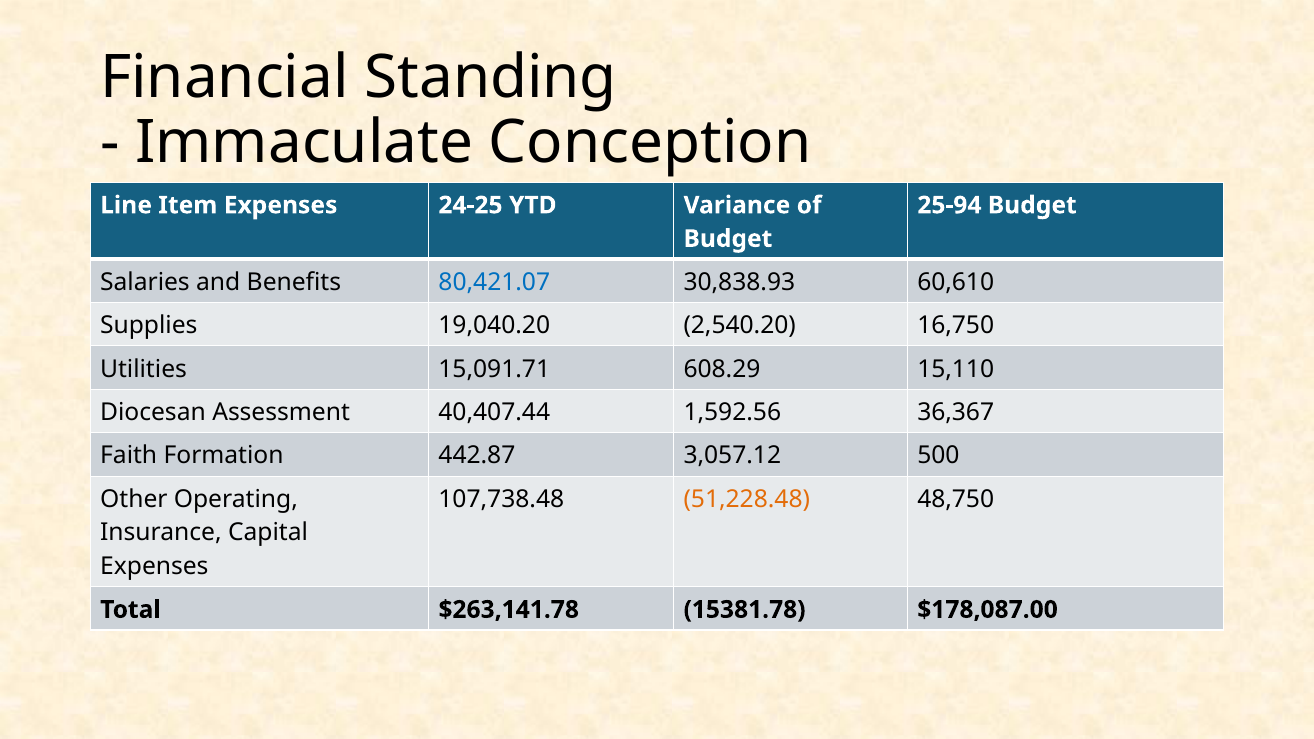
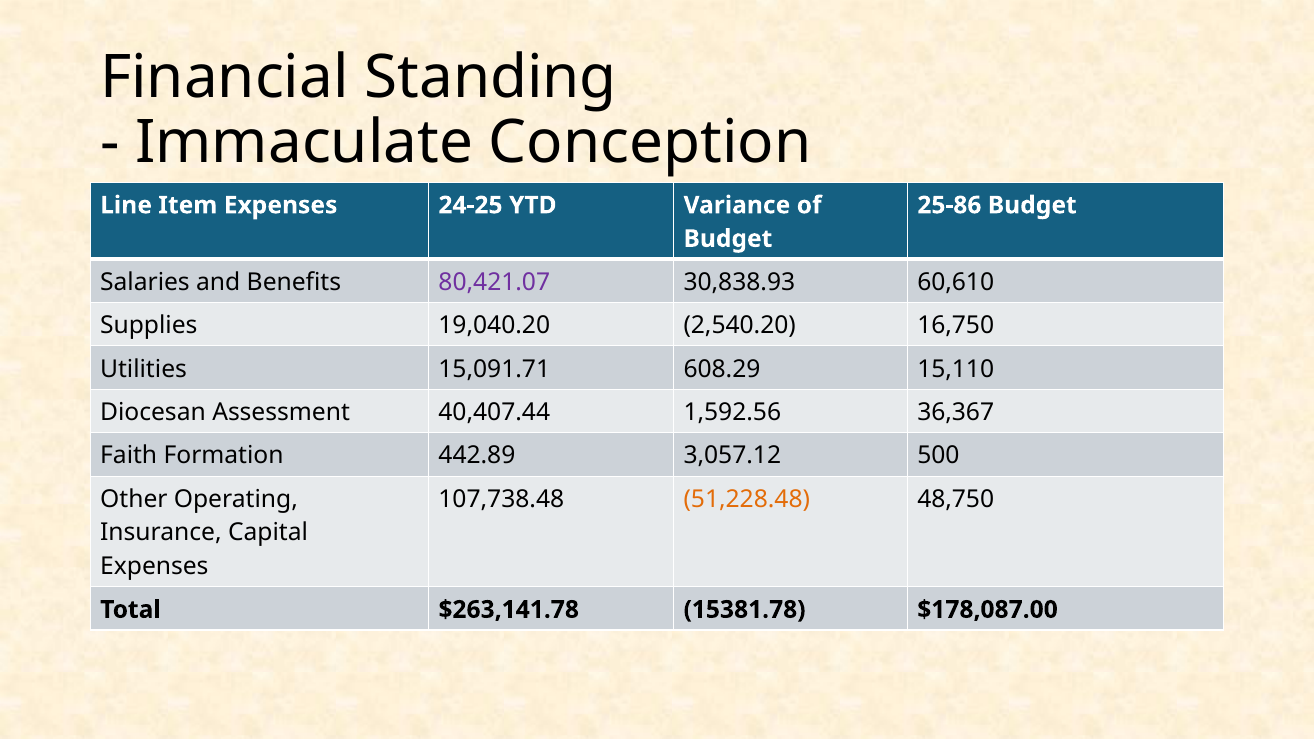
25-94: 25-94 -> 25-86
80,421.07 colour: blue -> purple
442.87: 442.87 -> 442.89
